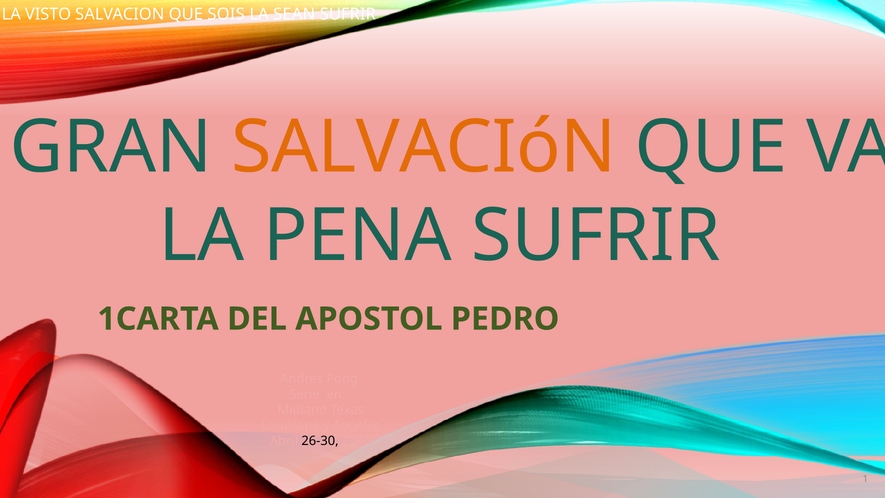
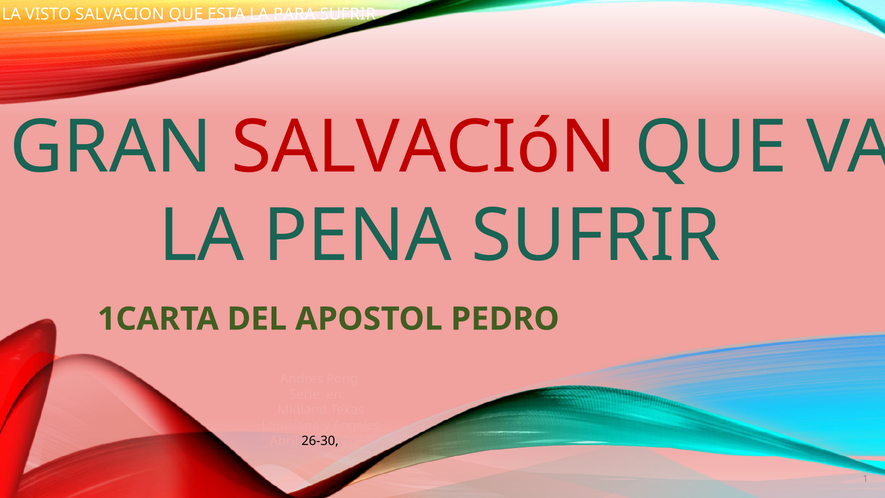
SOIS: SOIS -> ESTA
SEAN: SEAN -> PARA
SALVACIóN colour: orange -> red
